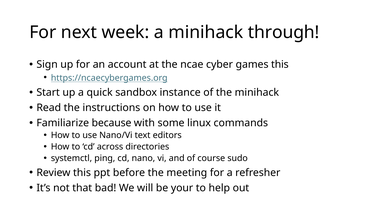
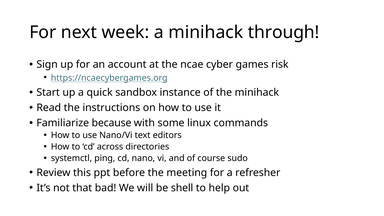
games this: this -> risk
your: your -> shell
